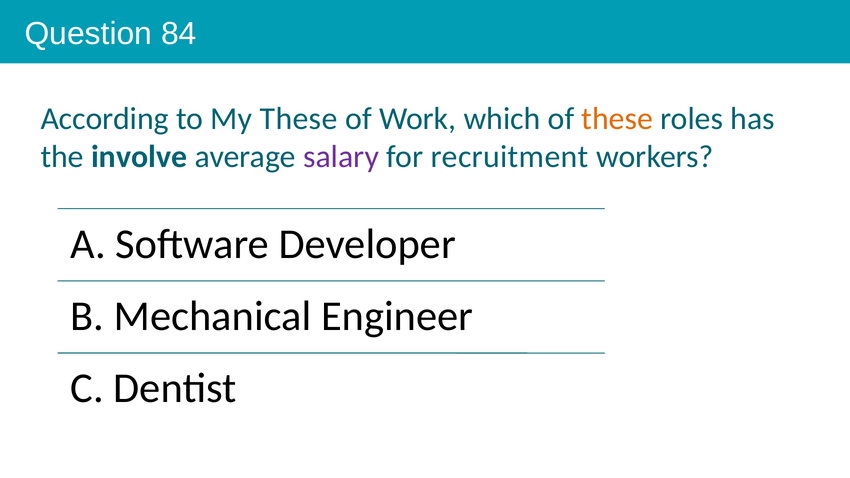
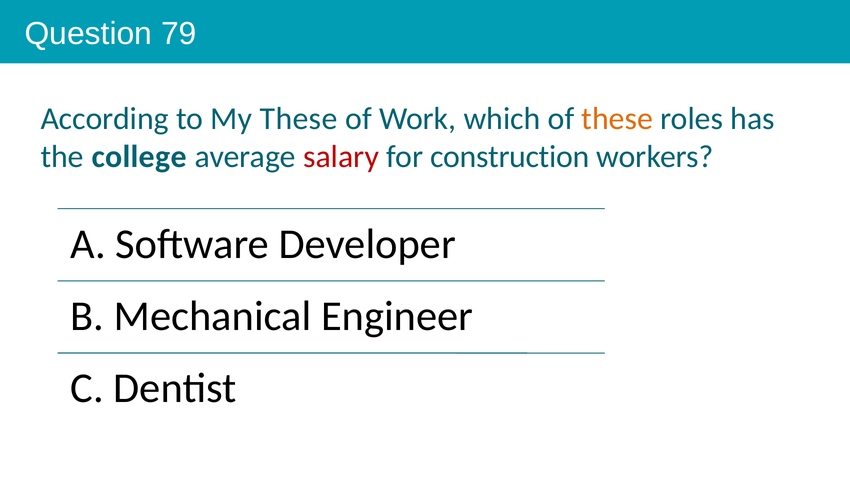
84: 84 -> 79
involve: involve -> college
salary colour: purple -> red
recruitment: recruitment -> construction
